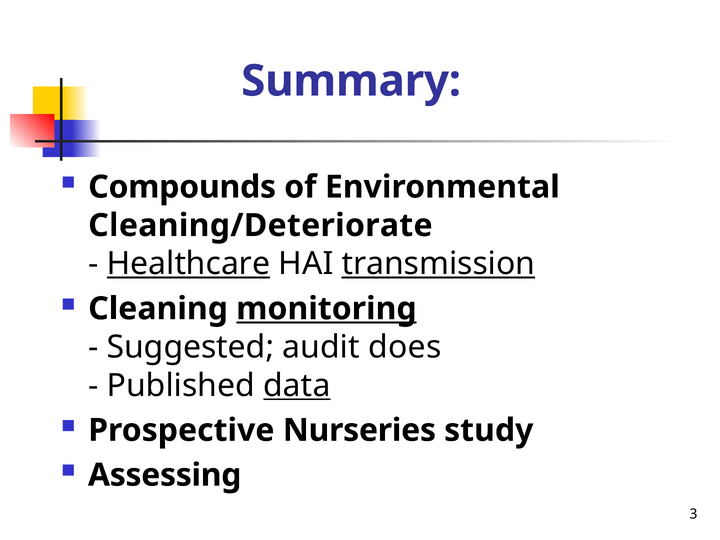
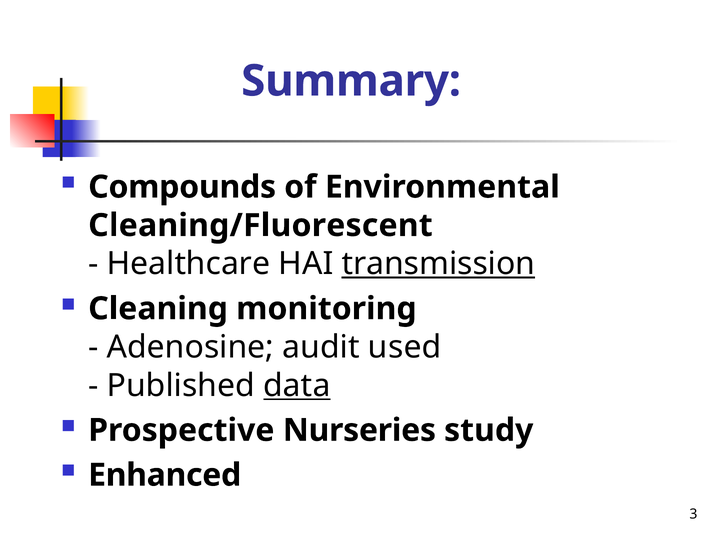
Cleaning/Deteriorate: Cleaning/Deteriorate -> Cleaning/Fluorescent
Healthcare underline: present -> none
monitoring underline: present -> none
Suggested: Suggested -> Adenosine
does: does -> used
Assessing: Assessing -> Enhanced
